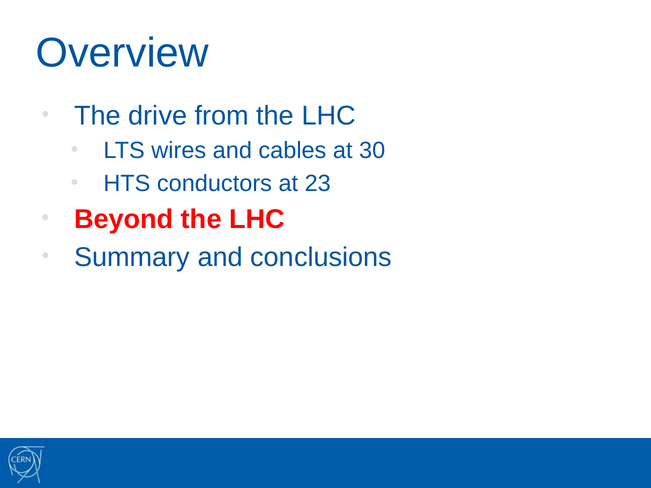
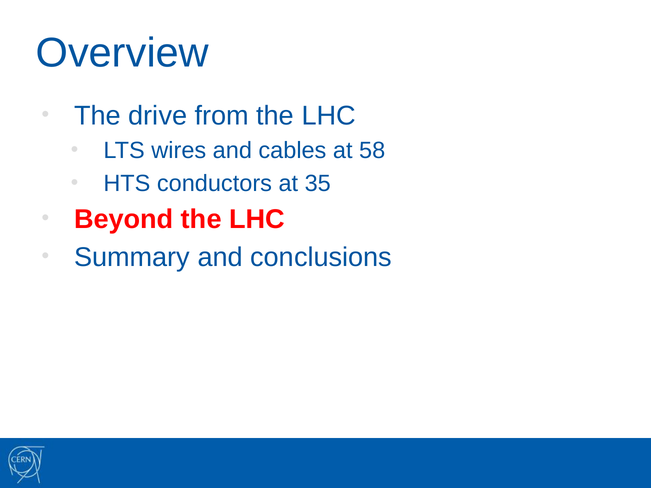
30: 30 -> 58
23: 23 -> 35
